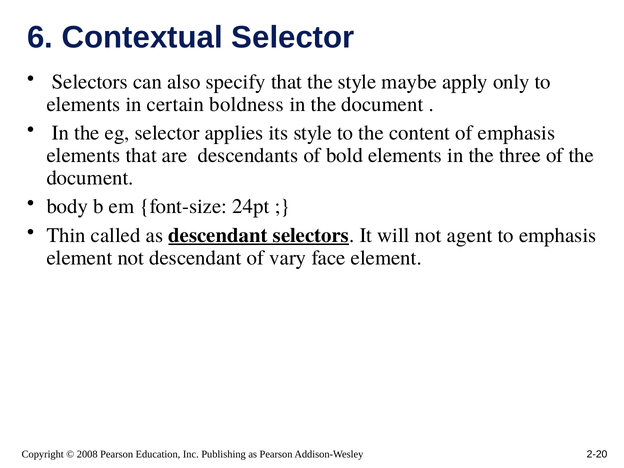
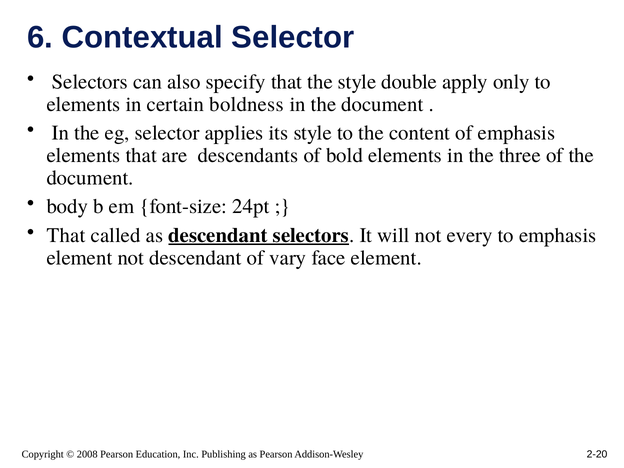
maybe: maybe -> double
Thin at (66, 235): Thin -> That
agent: agent -> every
